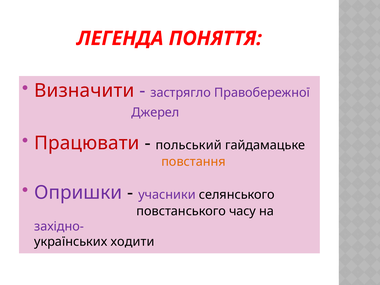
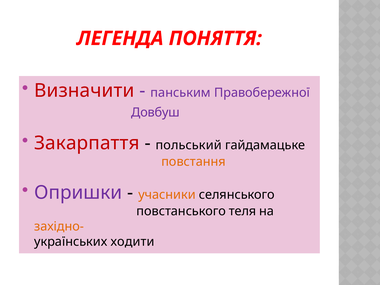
застрягло: застрягло -> панським
Джерел: Джерел -> Довбуш
Працювати: Працювати -> Закарпаття
учасники colour: purple -> orange
часу: часу -> теля
західно- colour: purple -> orange
